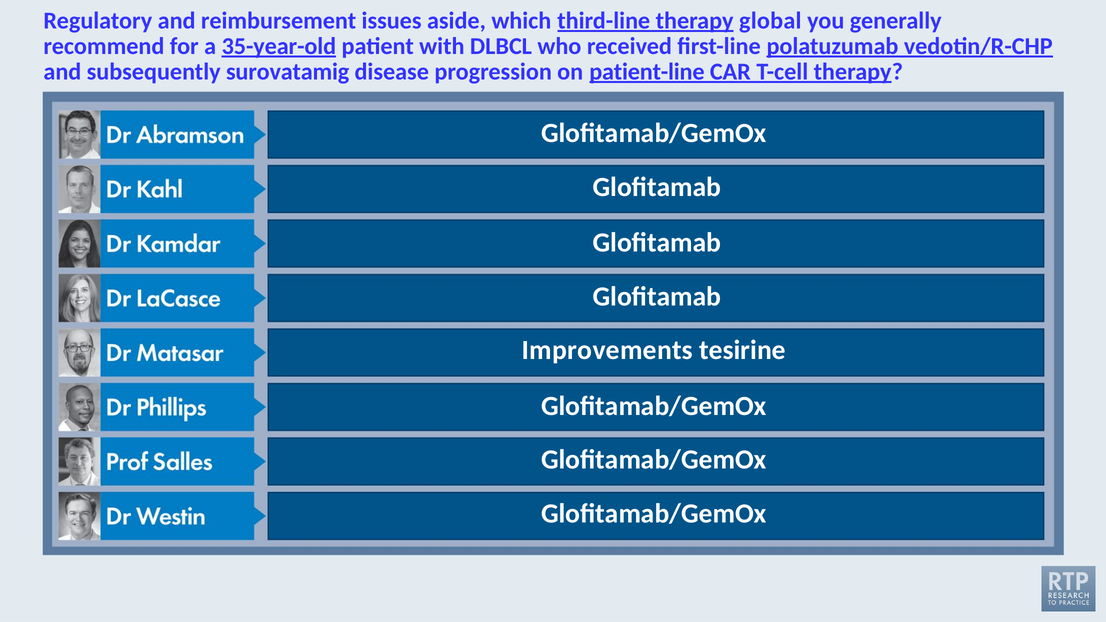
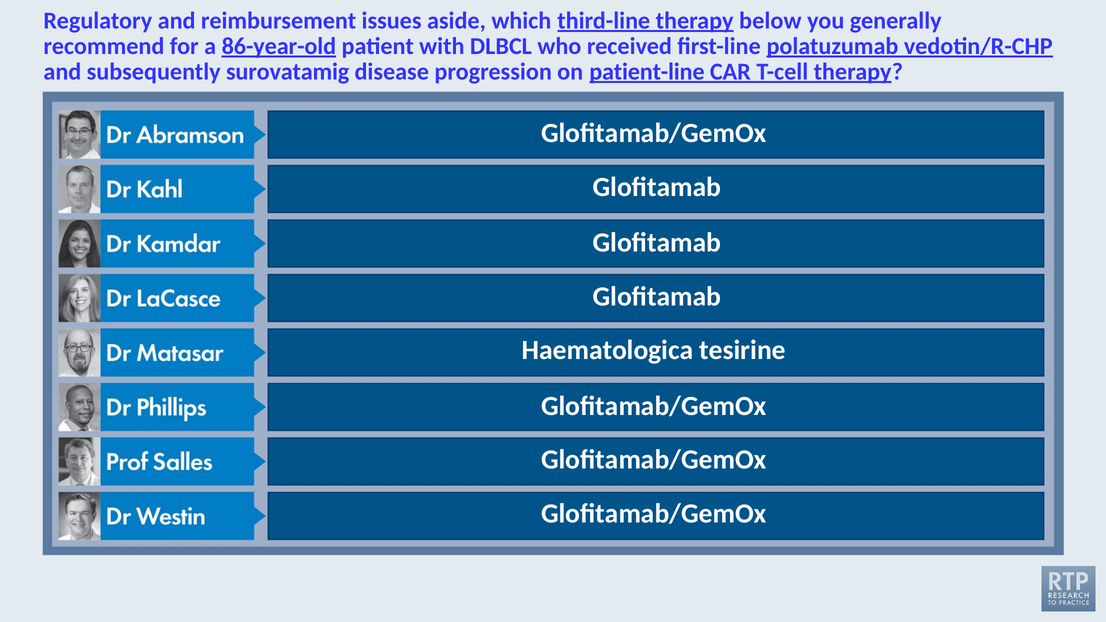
global: global -> below
35-year-old: 35-year-old -> 86-year-old
Improvements: Improvements -> Haematologica
